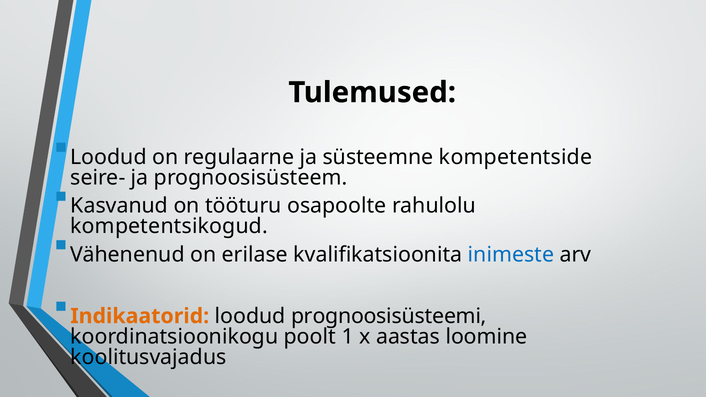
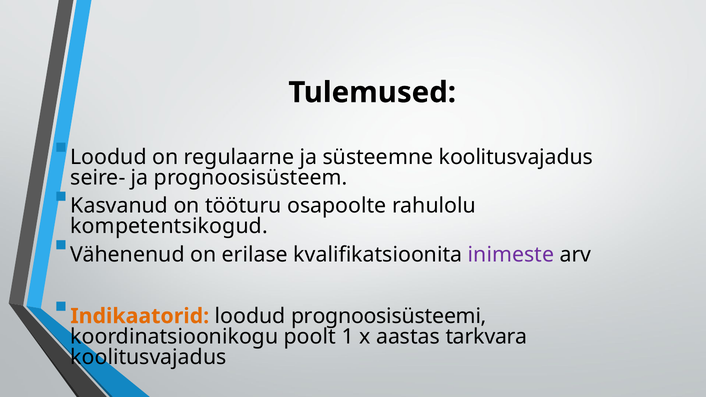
süsteemne kompetentside: kompetentside -> koolitusvajadus
inimeste colour: blue -> purple
loomine: loomine -> tarkvara
